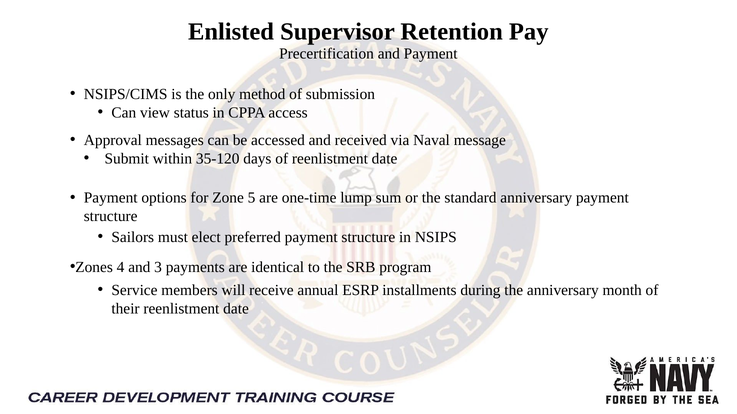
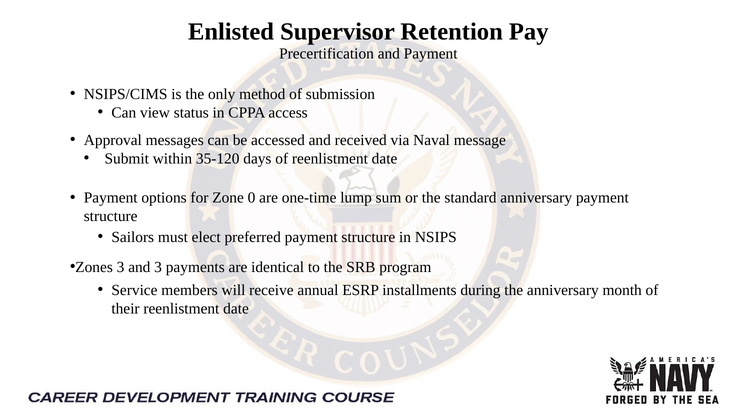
5: 5 -> 0
Zones 4: 4 -> 3
